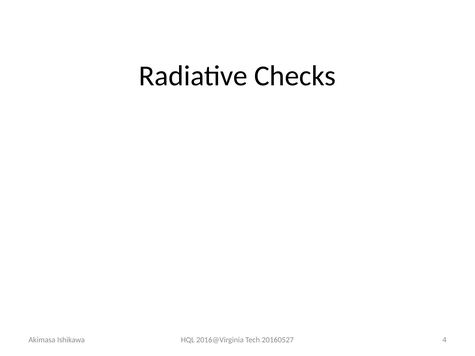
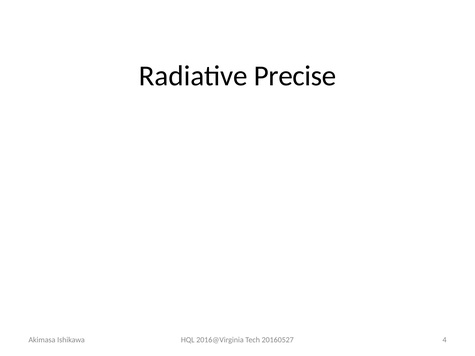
Checks: Checks -> Precise
